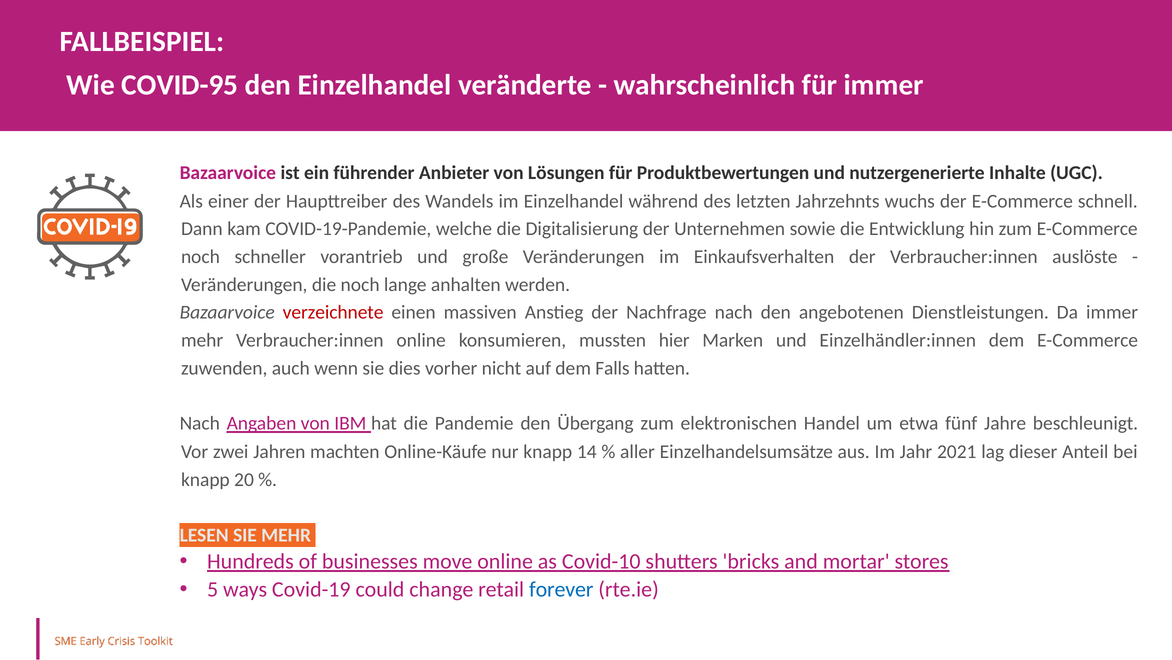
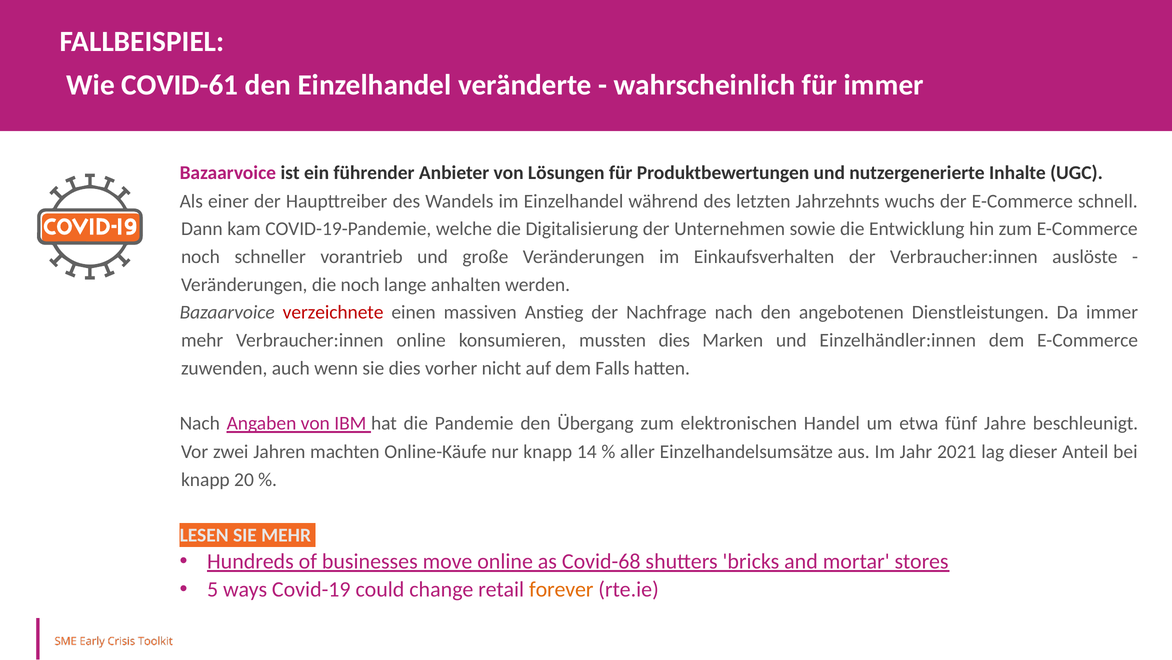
COVID-95: COVID-95 -> COVID-61
mussten hier: hier -> dies
Covid-10: Covid-10 -> Covid-68
forever colour: blue -> orange
